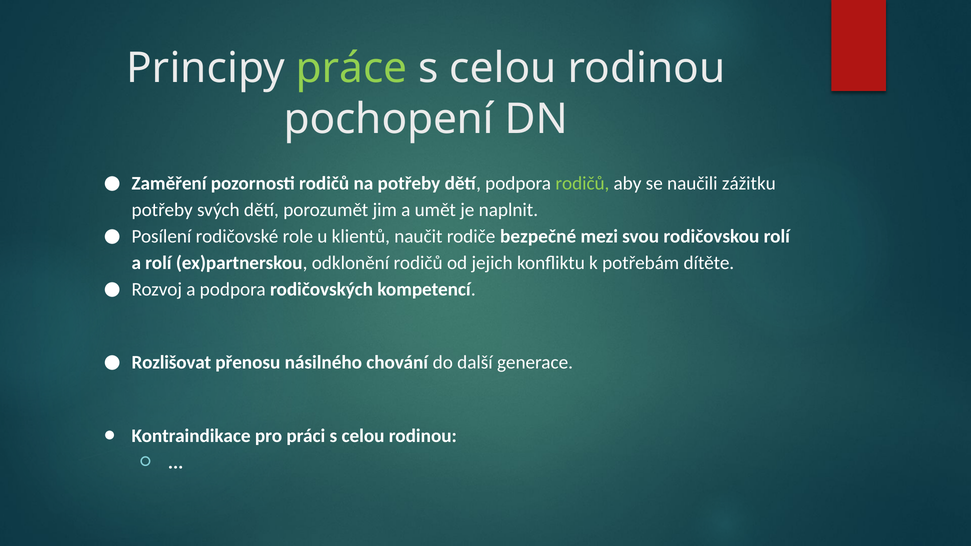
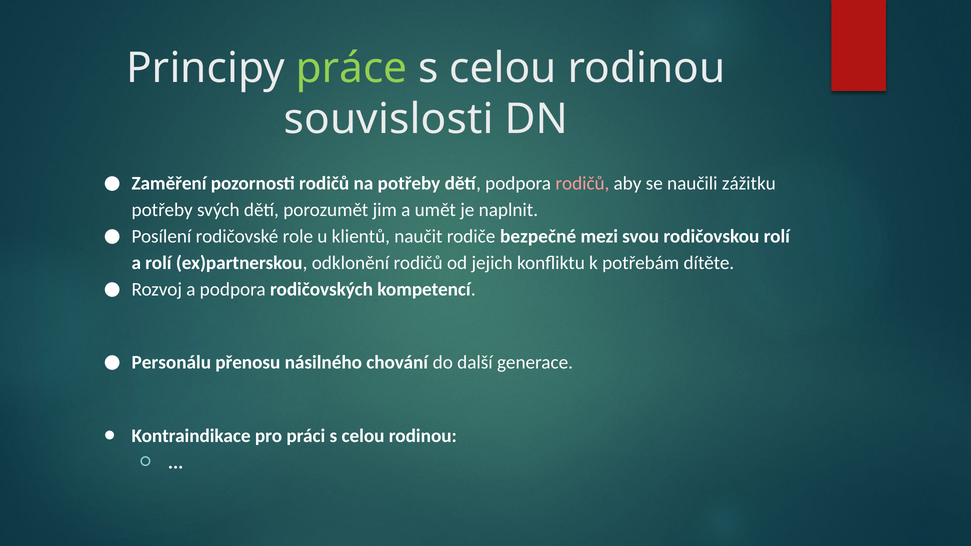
pochopení: pochopení -> souvislosti
rodičů at (582, 183) colour: light green -> pink
Rozlišovat: Rozlišovat -> Personálu
